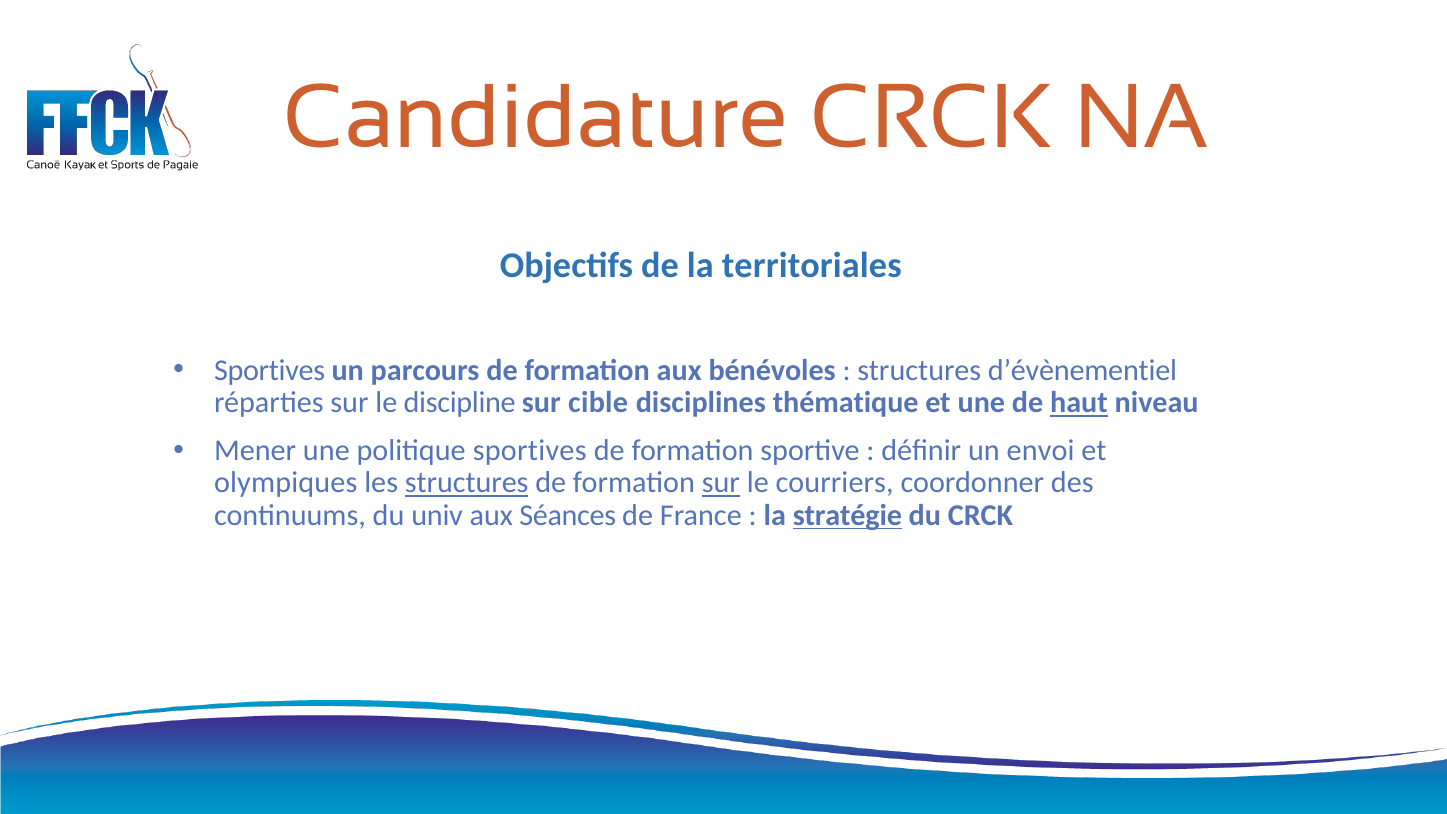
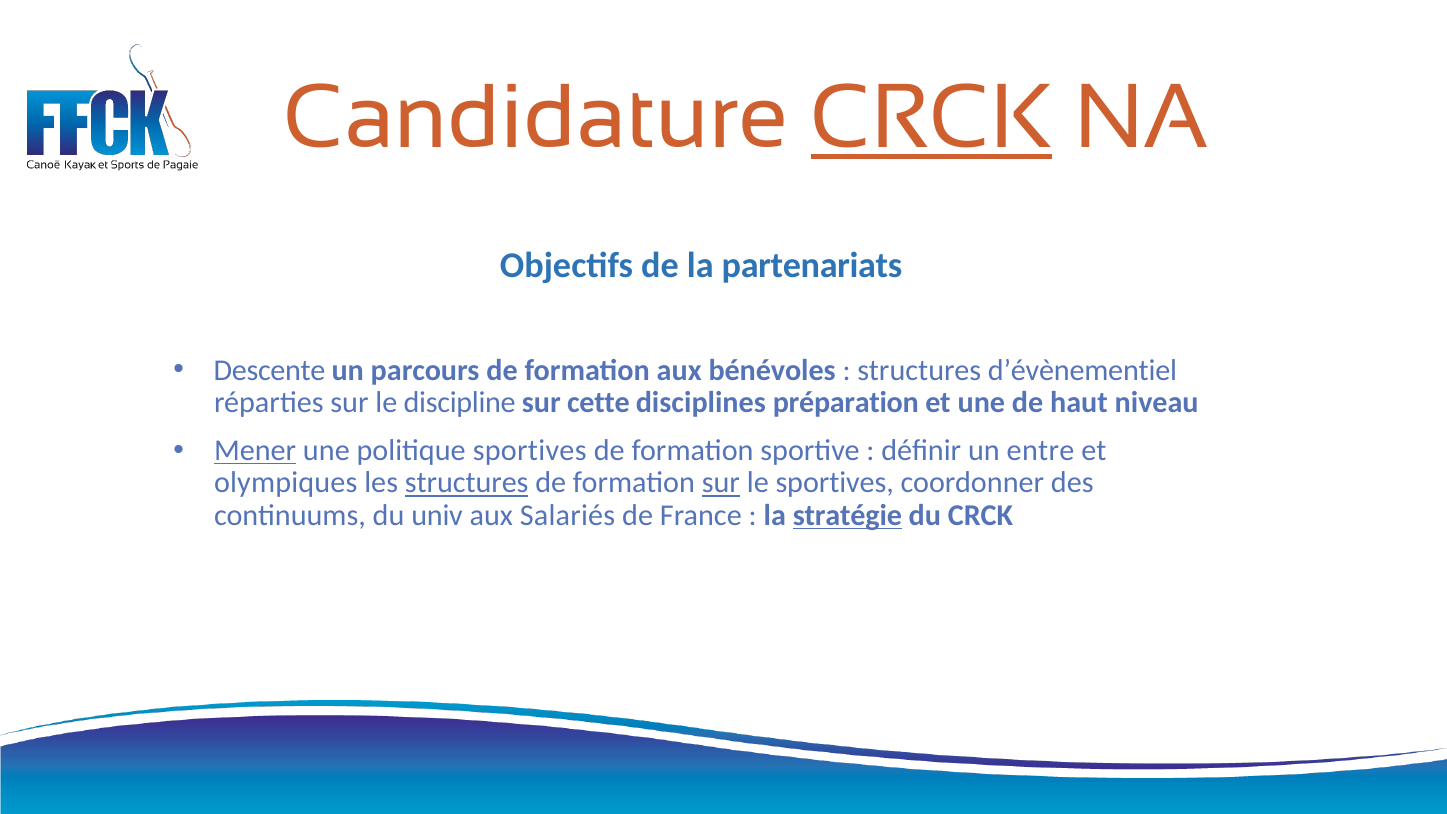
CRCK at (932, 118) underline: none -> present
territoriales: territoriales -> partenariats
Sportives at (270, 370): Sportives -> Descente
cible: cible -> cette
thématique: thématique -> préparation
haut underline: present -> none
Mener underline: none -> present
envoi: envoi -> entre
le courriers: courriers -> sportives
Séances: Séances -> Salariés
